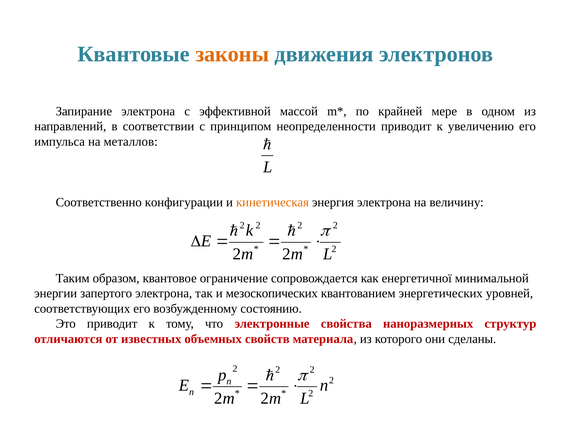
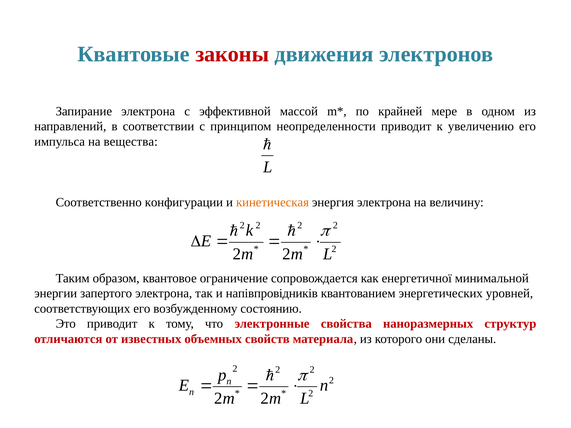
законы colour: orange -> red
металлов: металлов -> вещества
мезоскопических: мезоскопических -> напівпровідників
